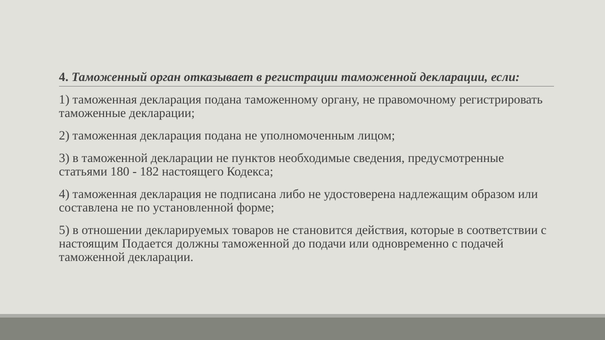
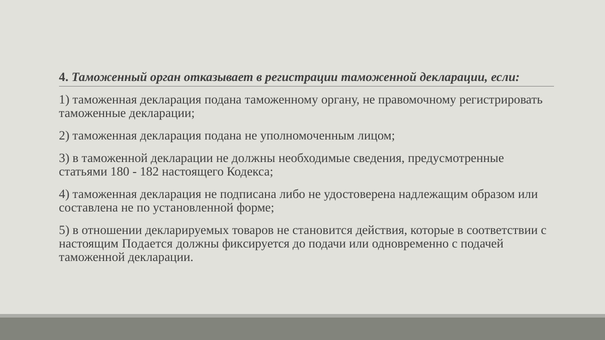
не пунктов: пунктов -> должны
должны таможенной: таможенной -> фиксируется
